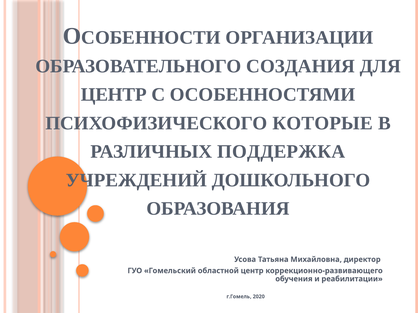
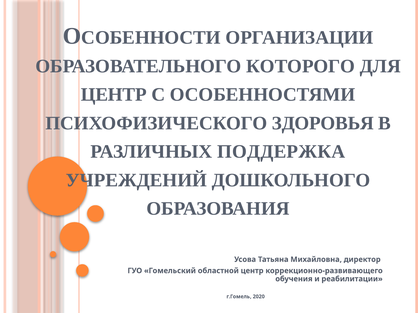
СОЗДАНИЯ: СОЗДАНИЯ -> КОТОРОГО
КОТОРЫЕ: КОТОРЫЕ -> ЗДОРОВЬЯ
